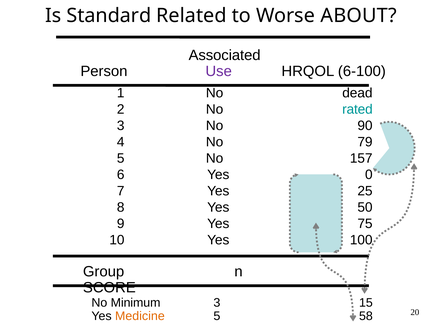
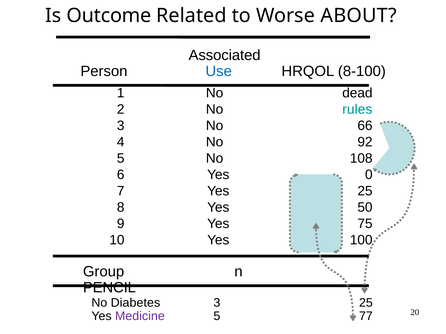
Standard: Standard -> Outcome
Use colour: purple -> blue
6-100: 6-100 -> 8-100
rated: rated -> rules
90: 90 -> 66
79: 79 -> 92
157: 157 -> 108
SCORE: SCORE -> PENCIL
Minimum: Minimum -> Diabetes
3 15: 15 -> 25
Medicine colour: orange -> purple
58: 58 -> 77
